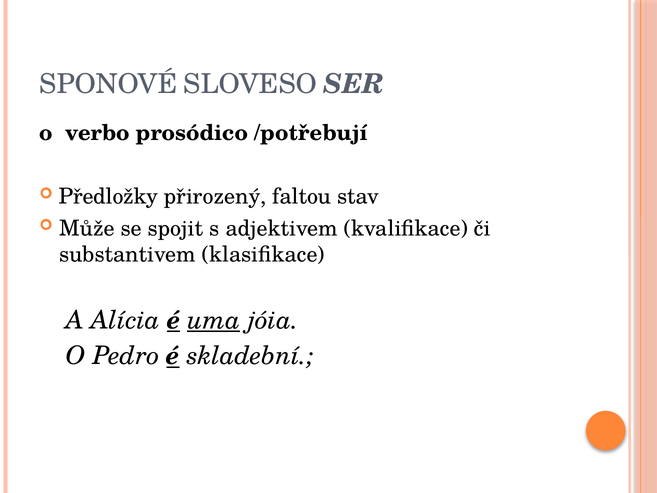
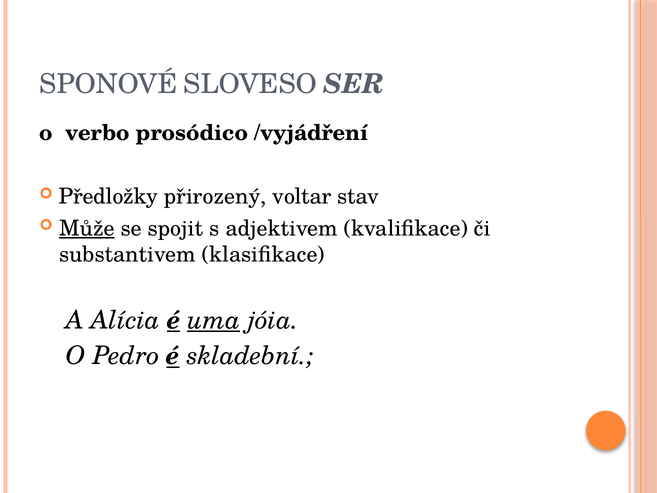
/potřebují: /potřebují -> /vyjádření
faltou: faltou -> voltar
Může underline: none -> present
